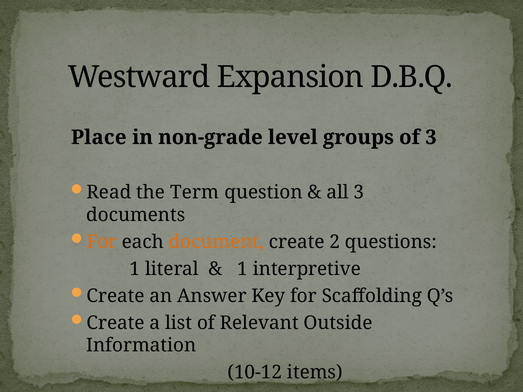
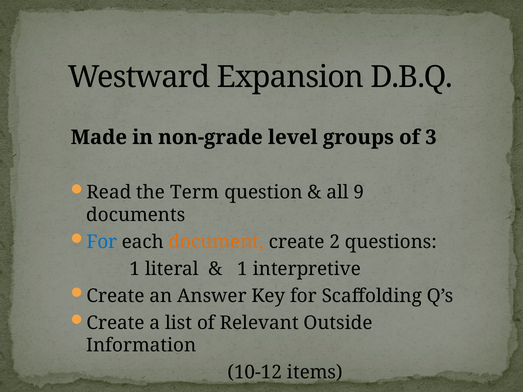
Place: Place -> Made
all 3: 3 -> 9
For at (102, 242) colour: orange -> blue
